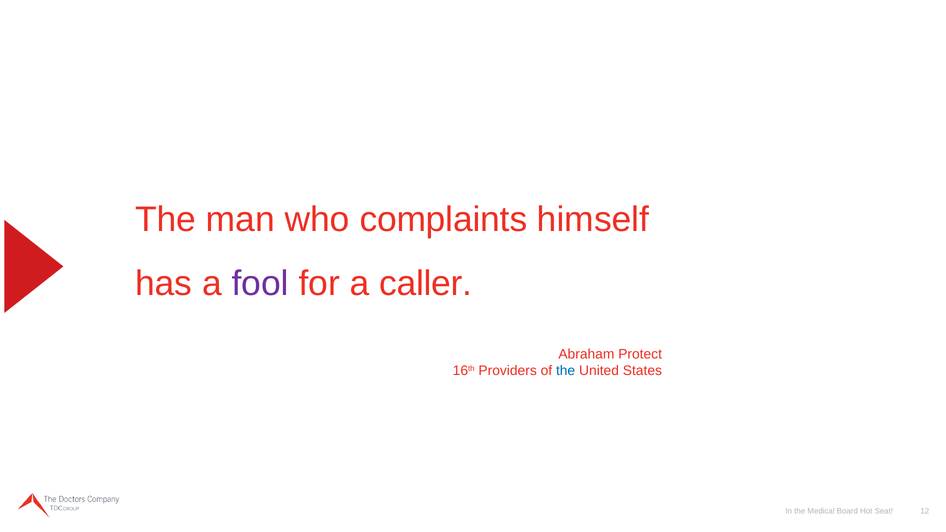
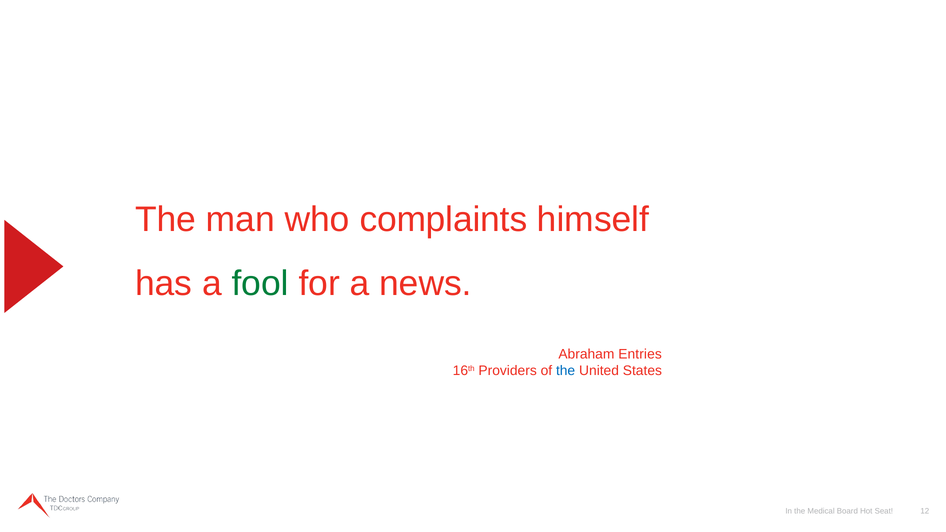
fool colour: purple -> green
caller: caller -> news
Protect: Protect -> Entries
